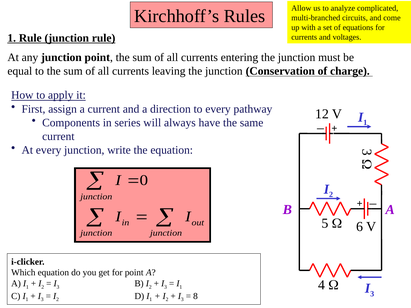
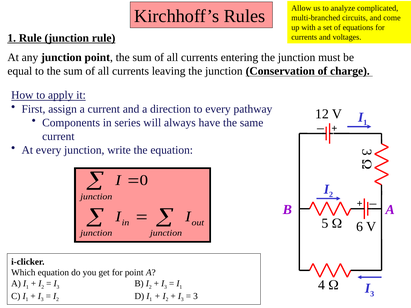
8 at (196, 296): 8 -> 3
